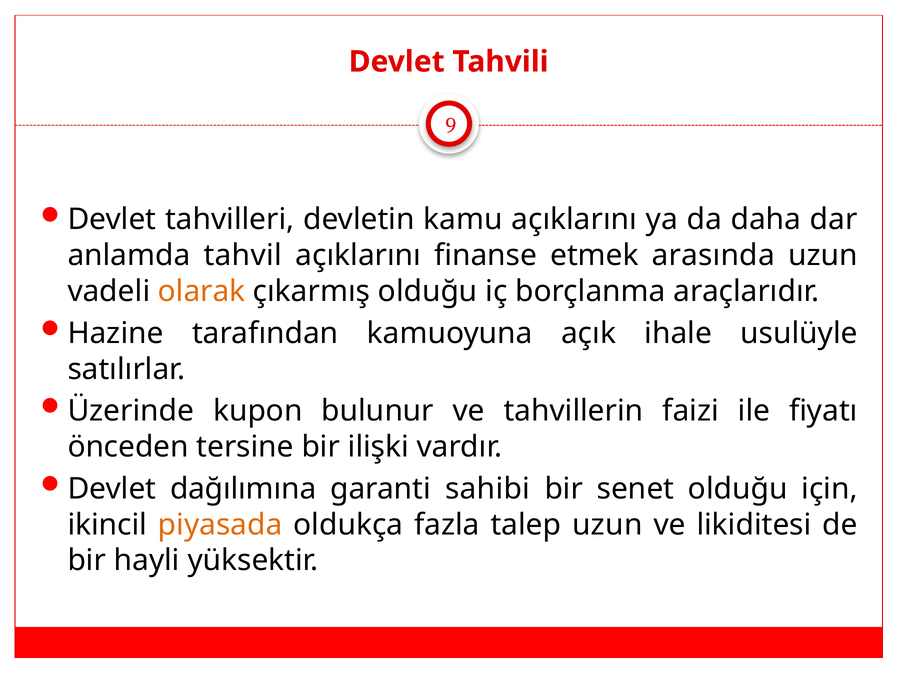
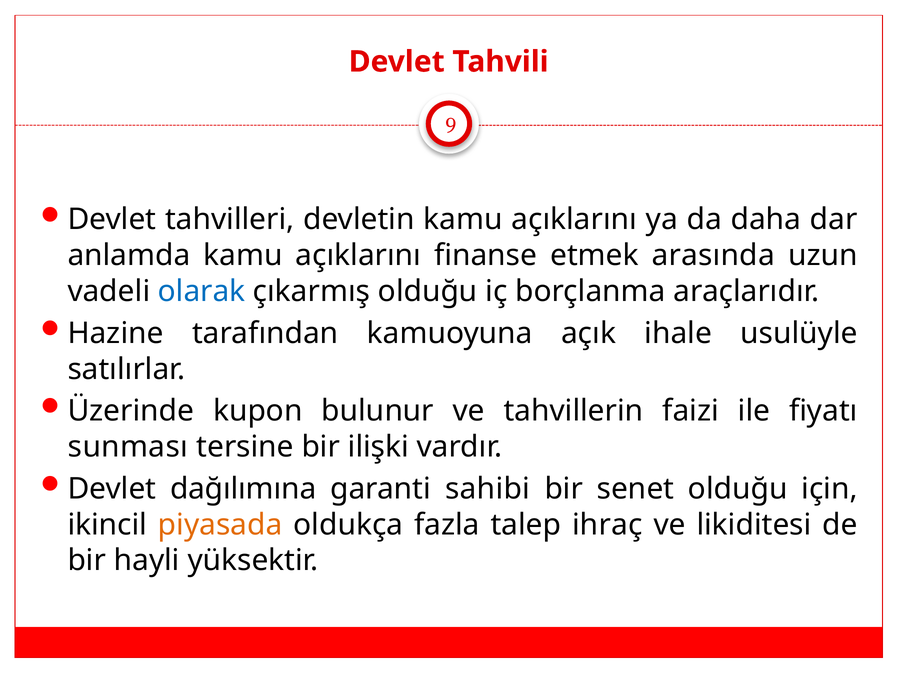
anlamda tahvil: tahvil -> kamu
olarak colour: orange -> blue
önceden: önceden -> sunması
talep uzun: uzun -> ihraç
